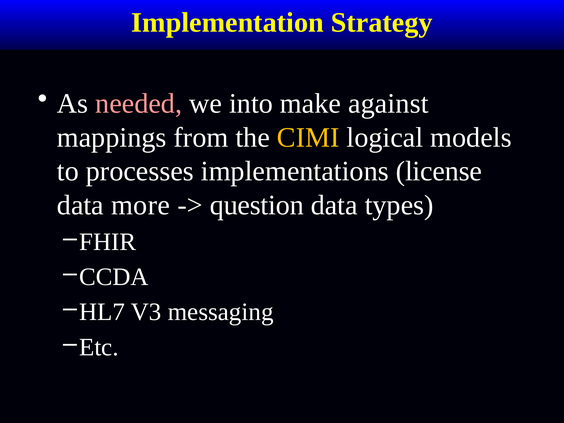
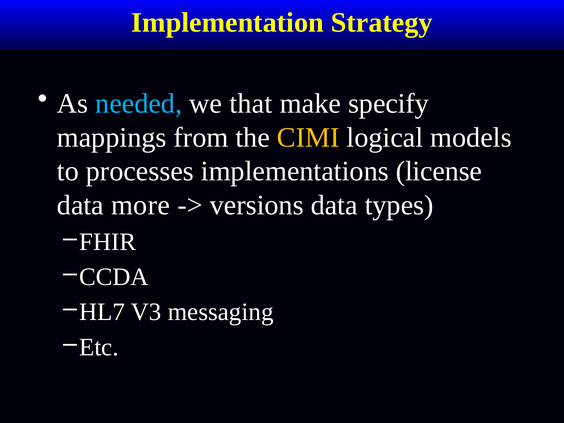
needed colour: pink -> light blue
into: into -> that
against: against -> specify
question: question -> versions
